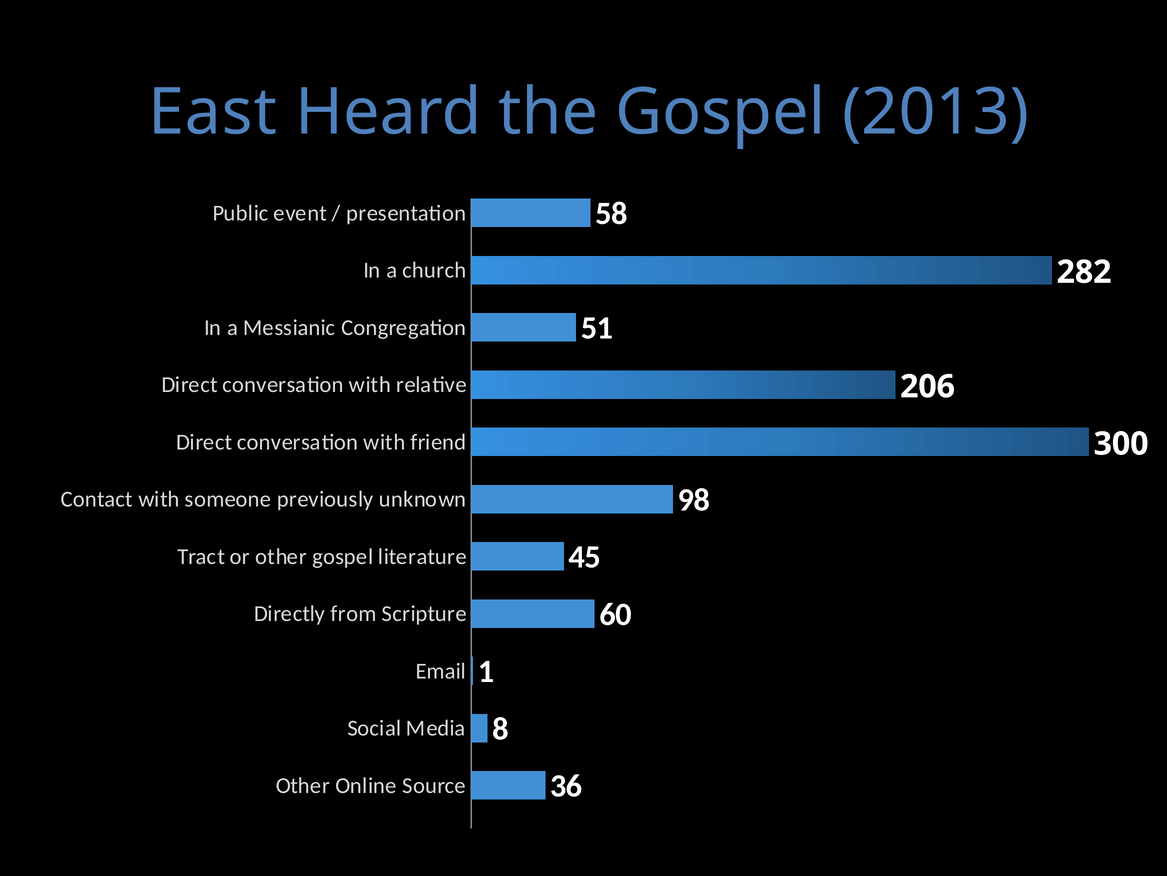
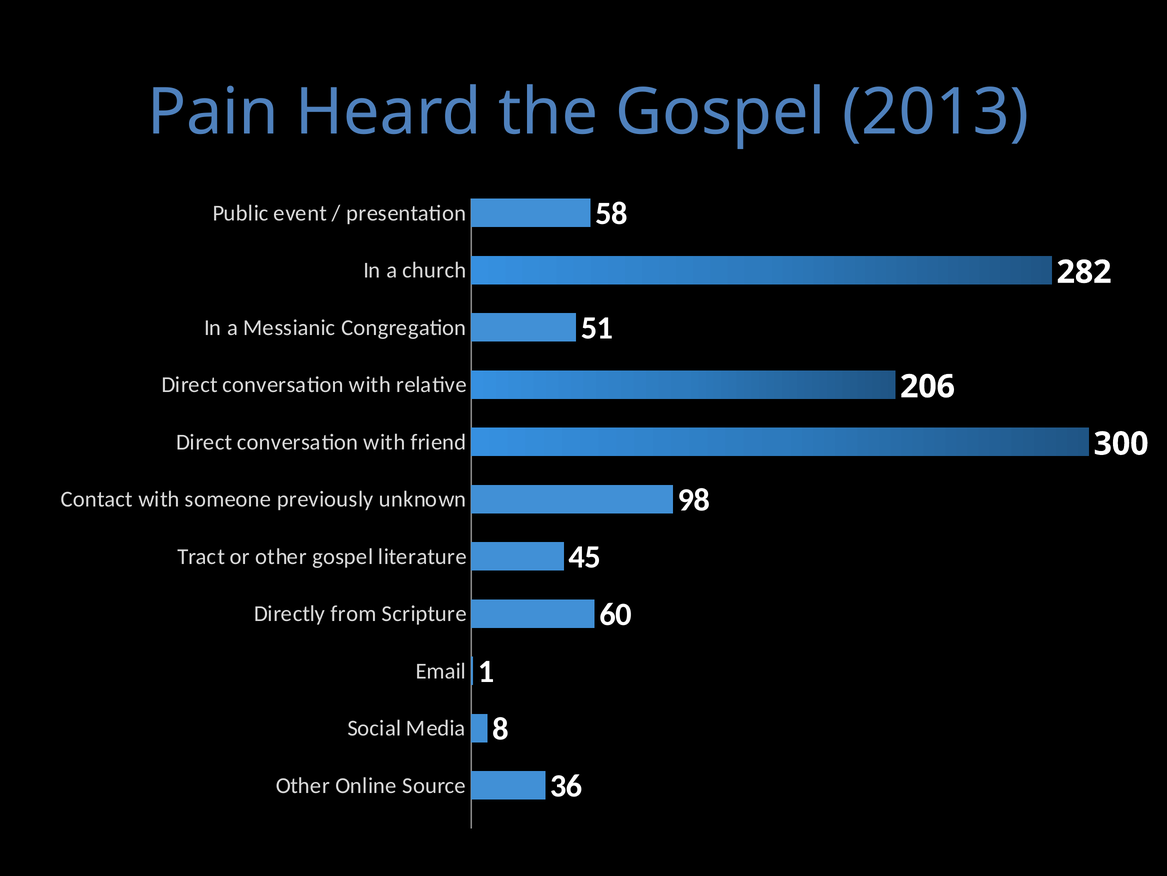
East: East -> Pain
